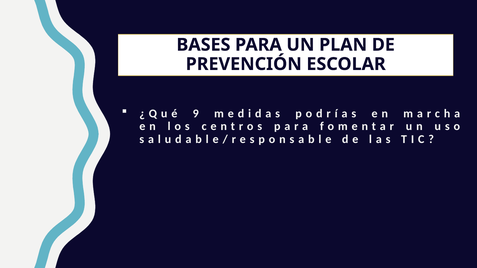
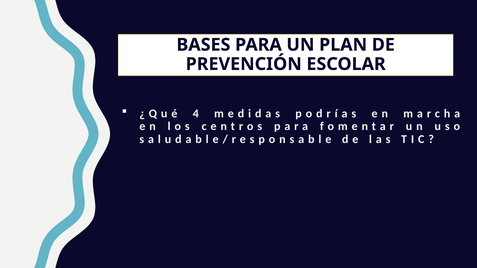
9: 9 -> 4
